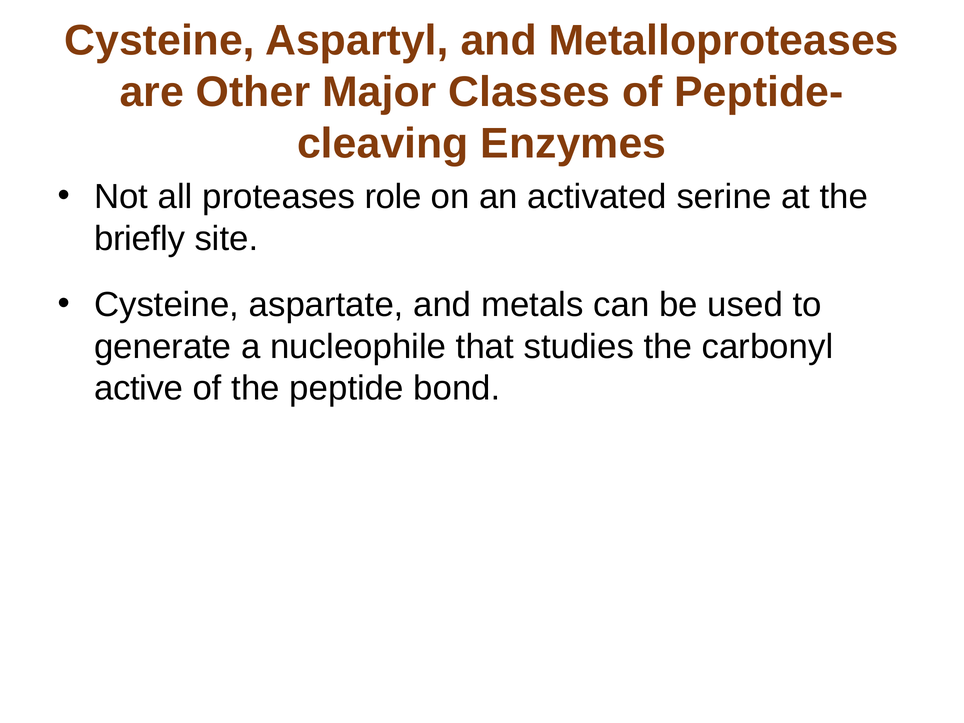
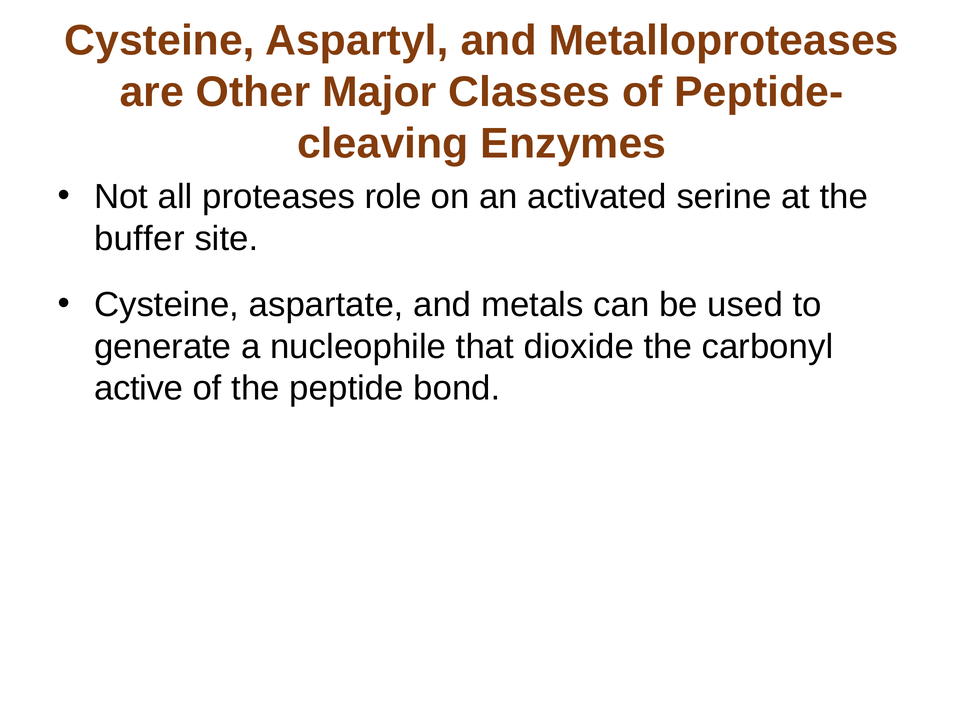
briefly: briefly -> buffer
studies: studies -> dioxide
